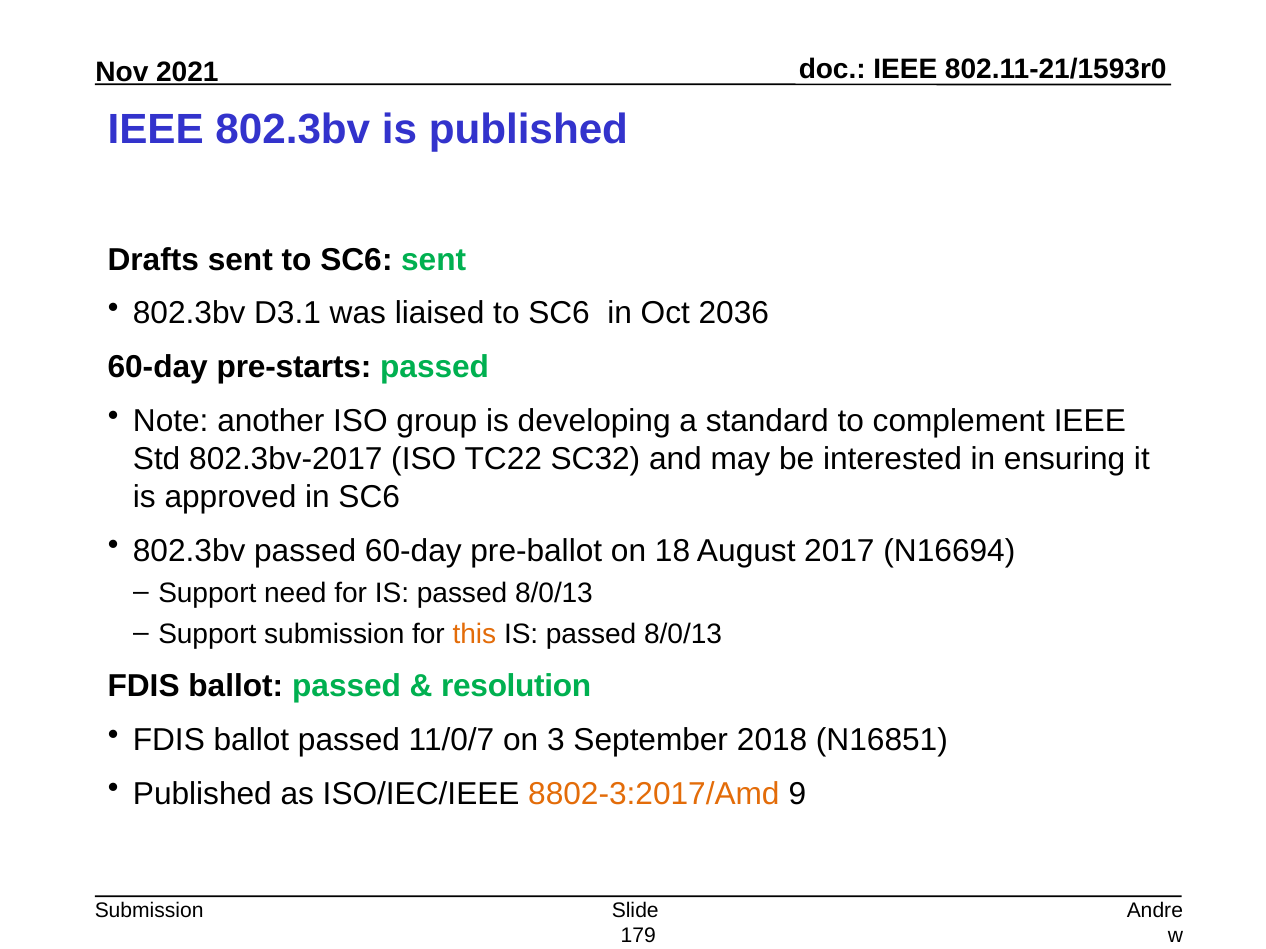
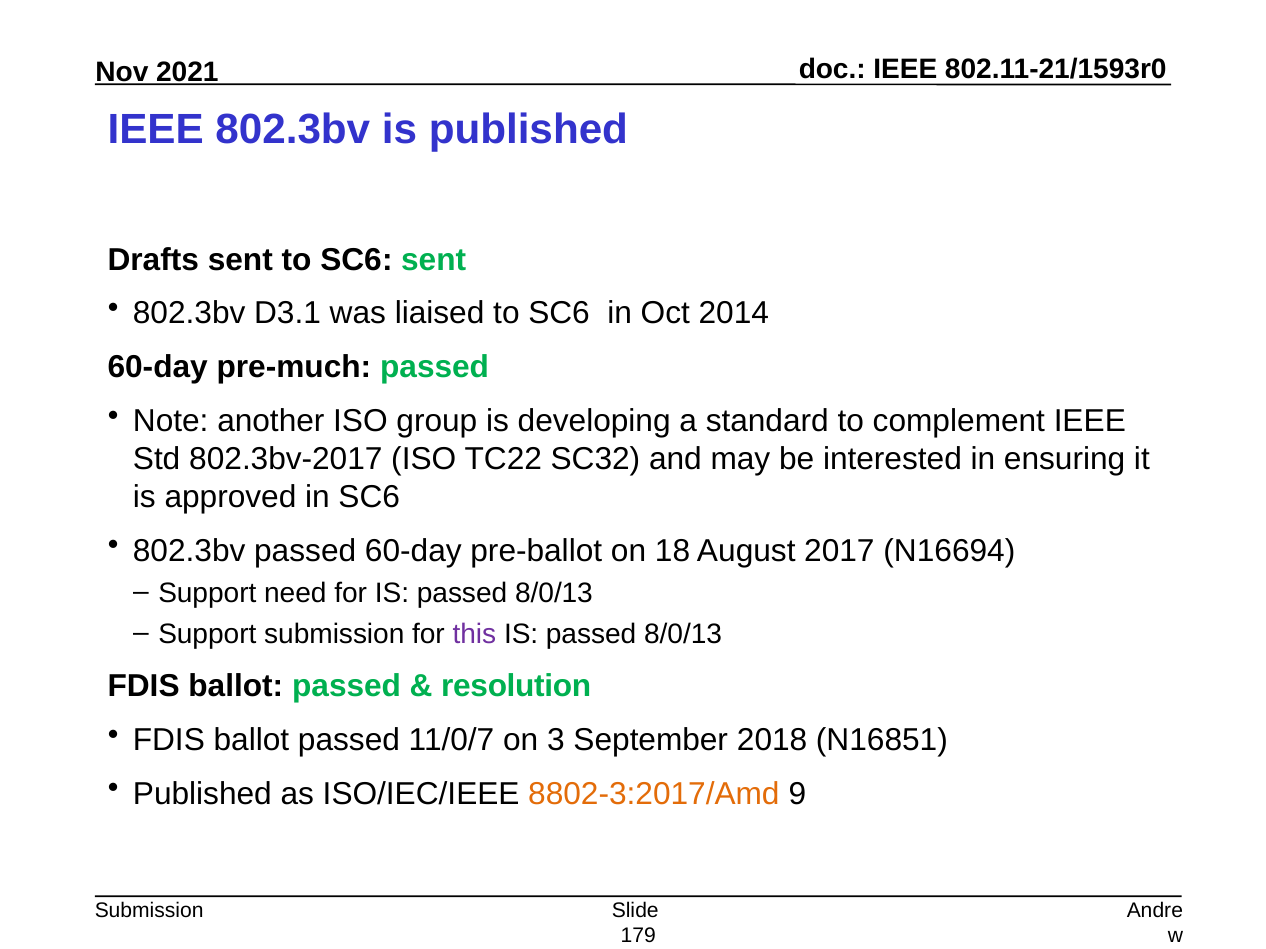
2036: 2036 -> 2014
pre-starts: pre-starts -> pre-much
this colour: orange -> purple
